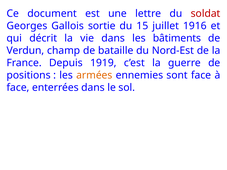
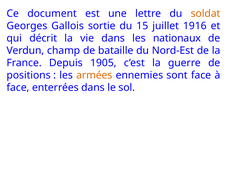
soldat colour: red -> orange
bâtiments: bâtiments -> nationaux
1919: 1919 -> 1905
